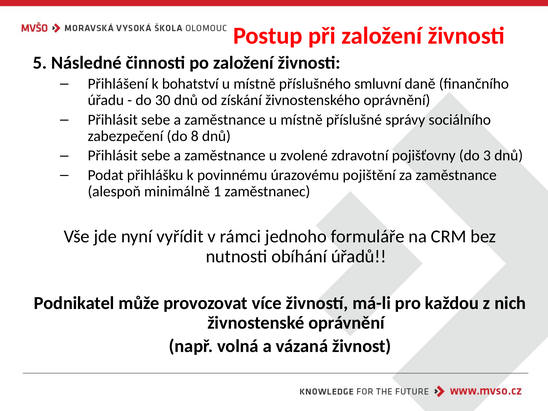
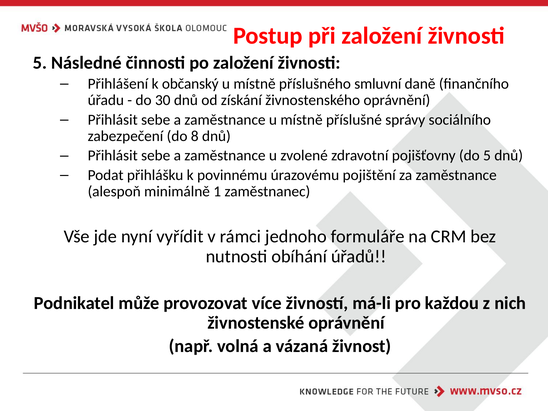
bohatství: bohatství -> občanský
do 3: 3 -> 5
